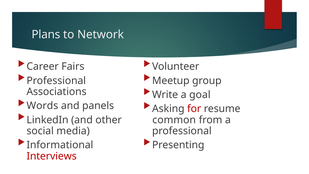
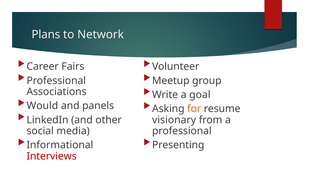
Words: Words -> Would
for colour: red -> orange
common: common -> visionary
